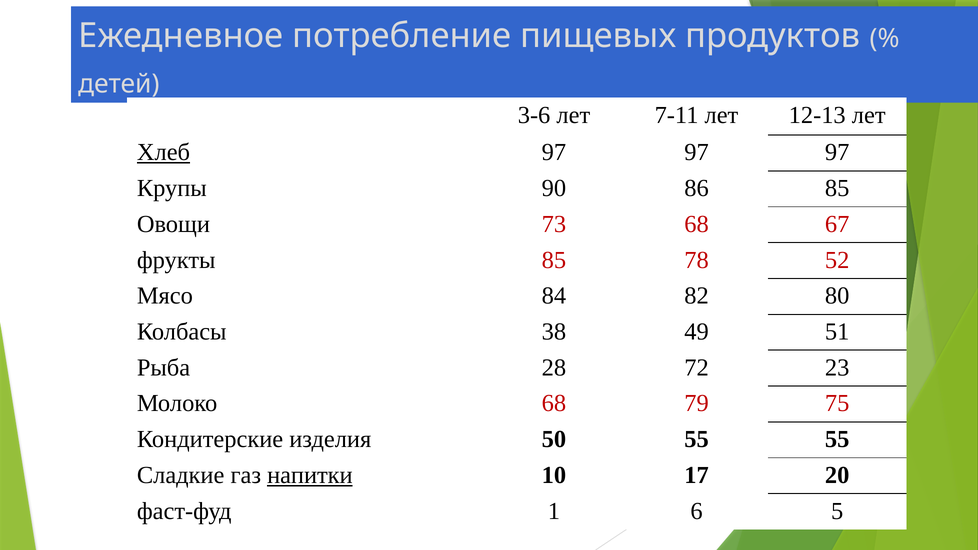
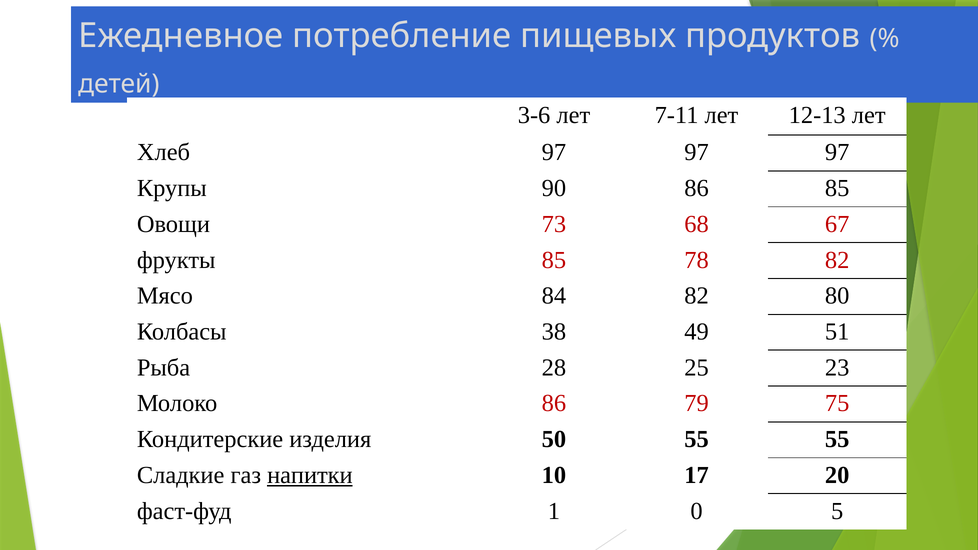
Хлеб underline: present -> none
78 52: 52 -> 82
72: 72 -> 25
Молоко 68: 68 -> 86
6: 6 -> 0
